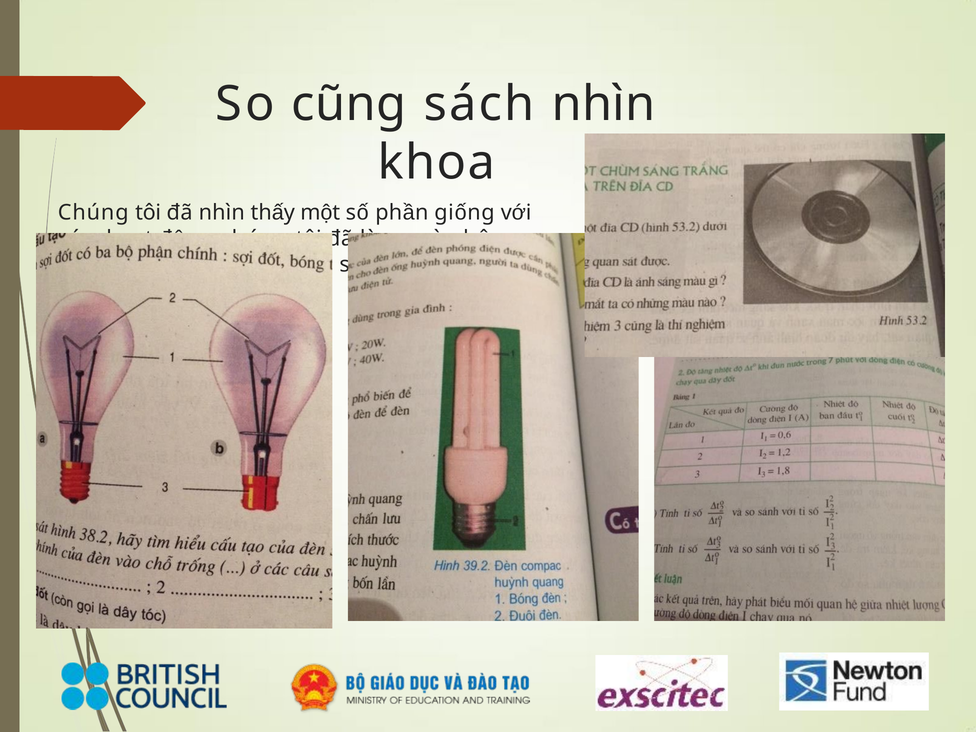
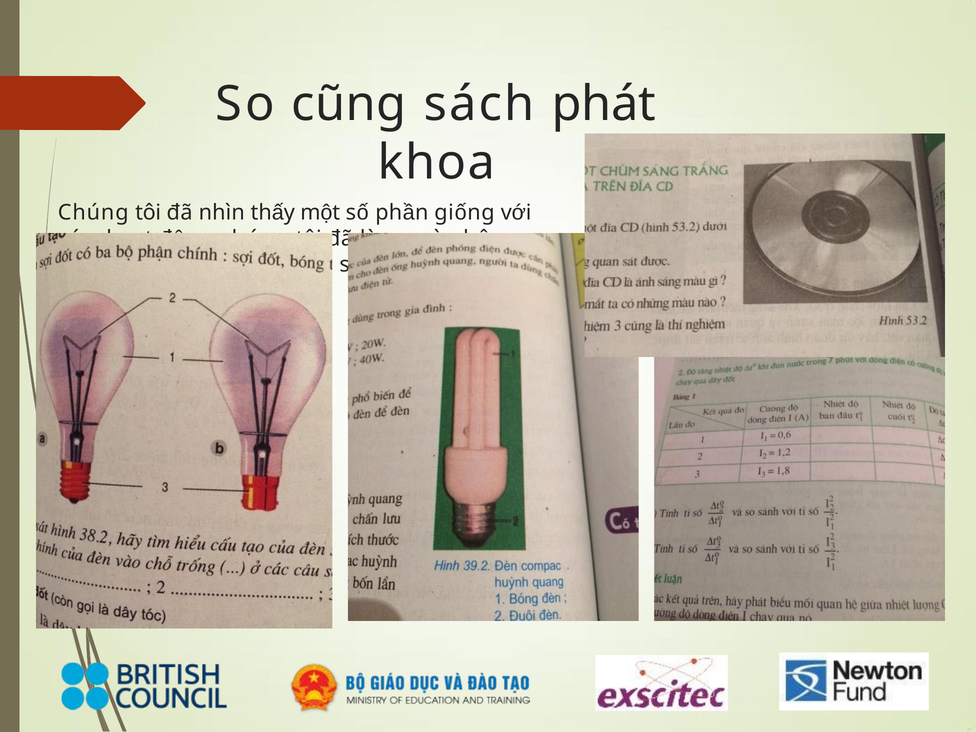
sách nhìn: nhìn -> phát
